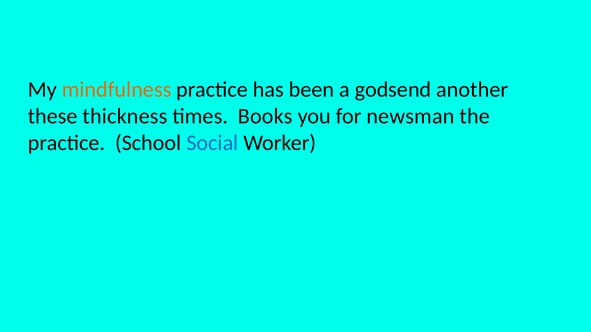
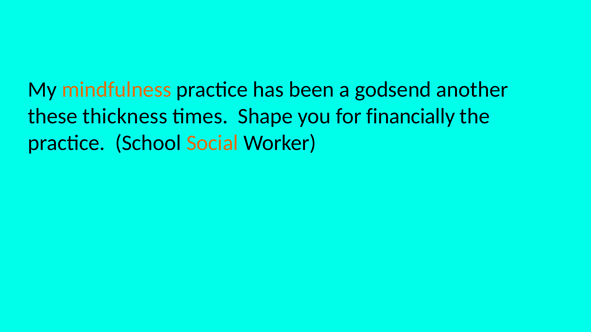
Books: Books -> Shape
newsman: newsman -> financially
Social colour: blue -> orange
